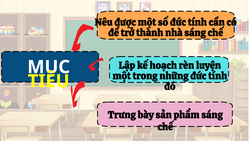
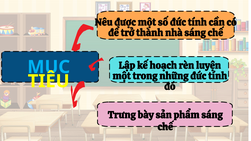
MỤC colour: white -> light blue
